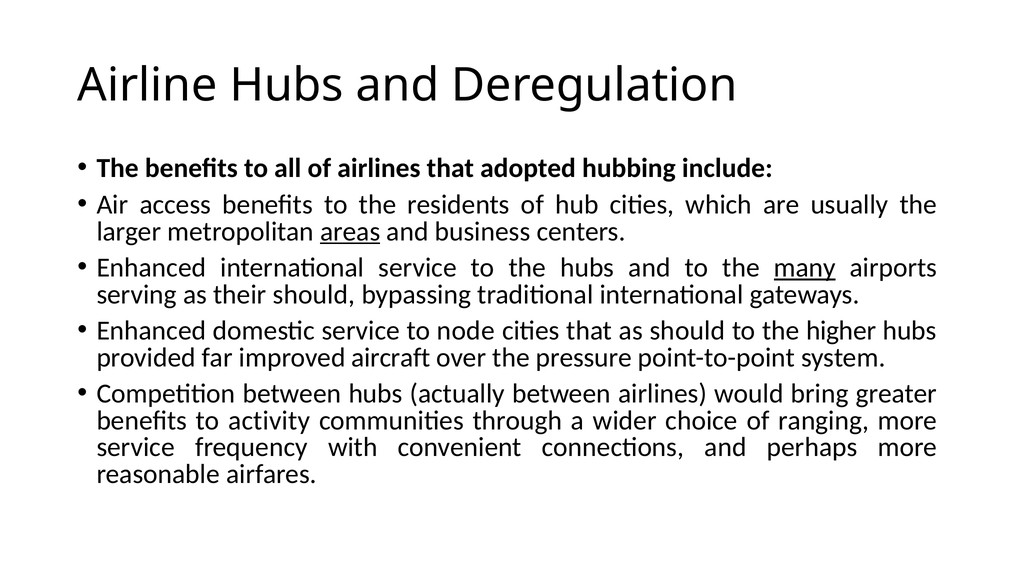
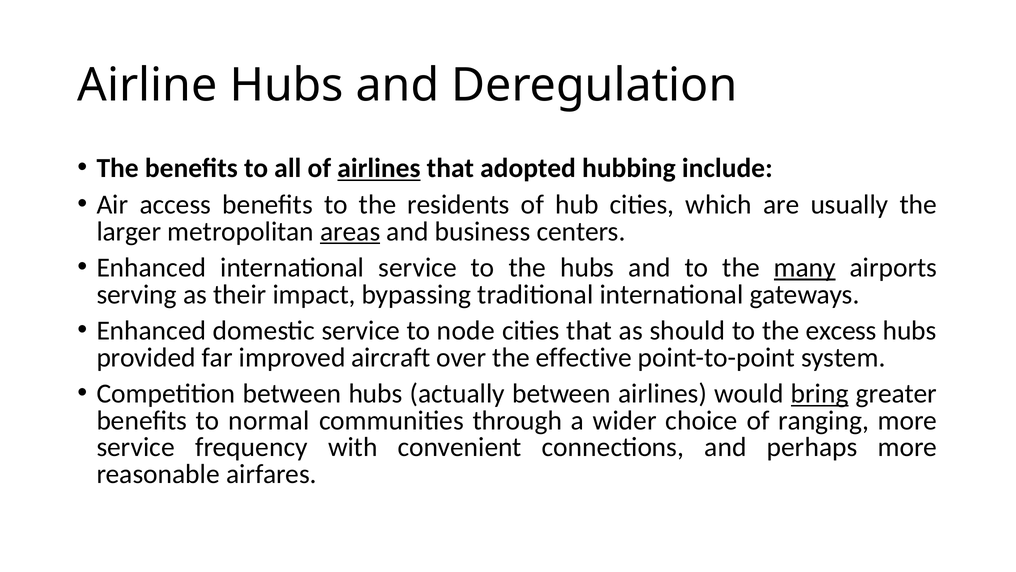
airlines at (379, 168) underline: none -> present
their should: should -> impact
higher: higher -> excess
pressure: pressure -> effective
bring underline: none -> present
activity: activity -> normal
